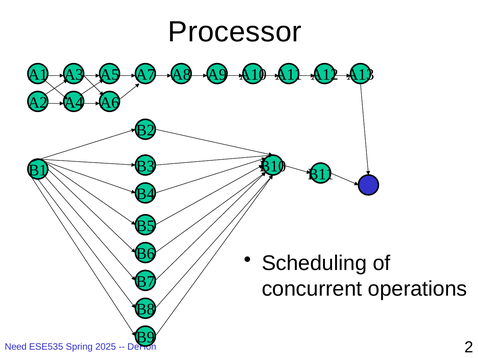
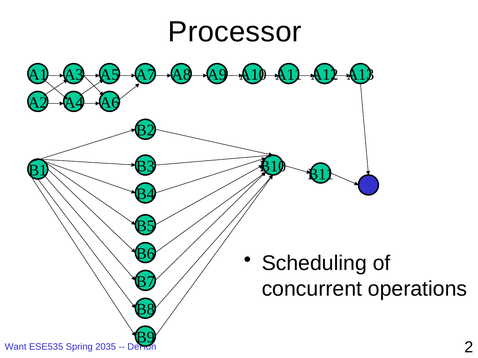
Need: Need -> Want
2025: 2025 -> 2035
